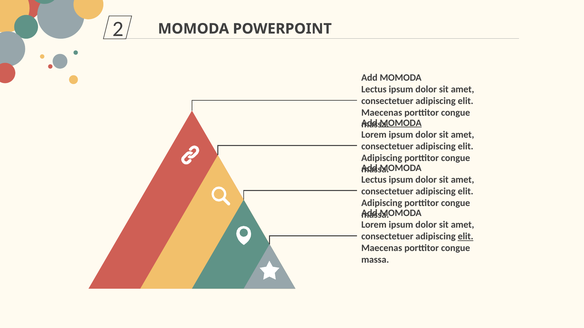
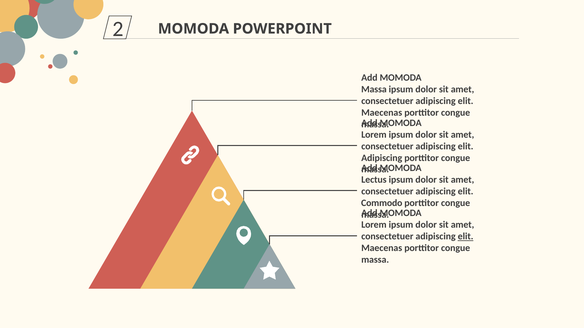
Lectus at (374, 89): Lectus -> Massa
MOMODA at (401, 123) underline: present -> none
Adipiscing at (382, 203): Adipiscing -> Commodo
